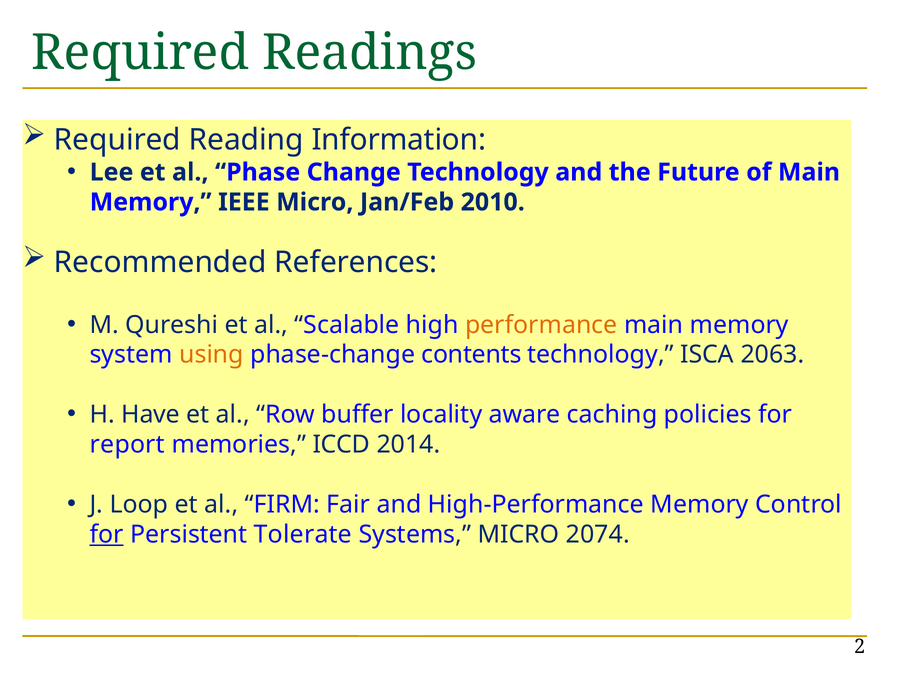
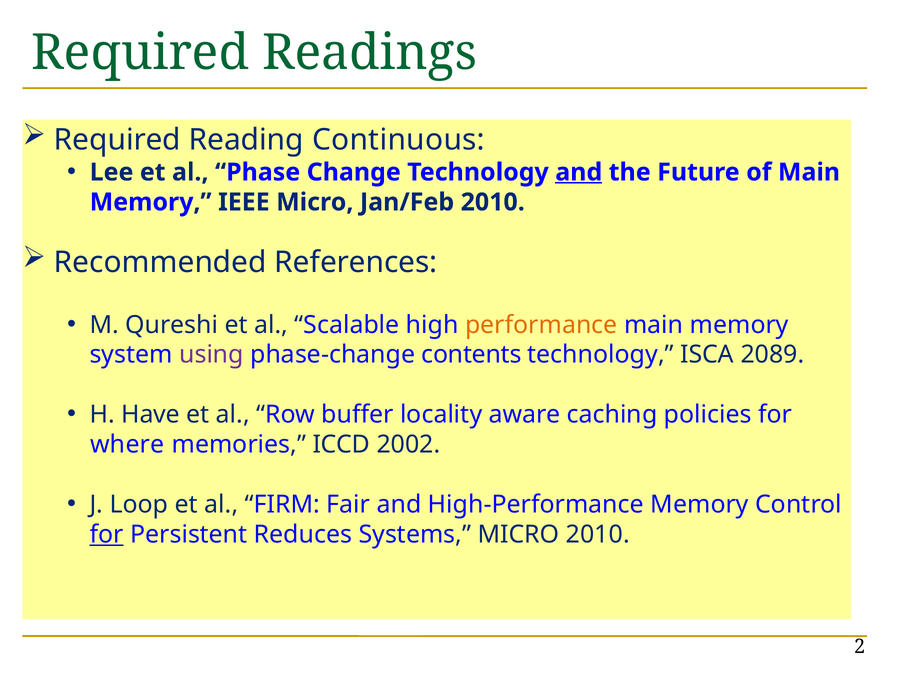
Information: Information -> Continuous
and at (579, 172) underline: none -> present
using colour: orange -> purple
2063: 2063 -> 2089
report: report -> where
2014: 2014 -> 2002
Tolerate: Tolerate -> Reduces
MICRO 2074: 2074 -> 2010
